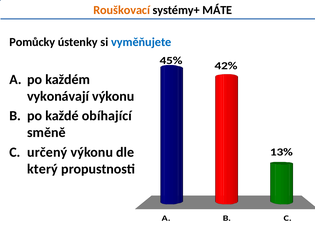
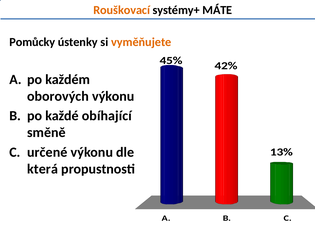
vyměňujete colour: blue -> orange
vykonávají: vykonávají -> oborových
určený: určený -> určené
který: který -> která
